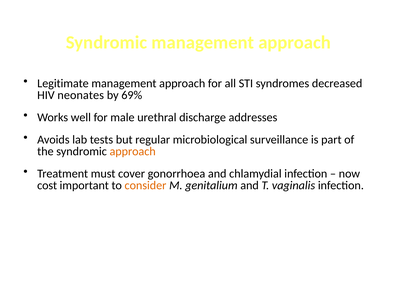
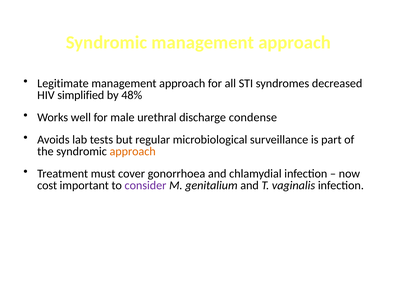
neonates: neonates -> simplified
69%: 69% -> 48%
addresses: addresses -> condense
consider colour: orange -> purple
